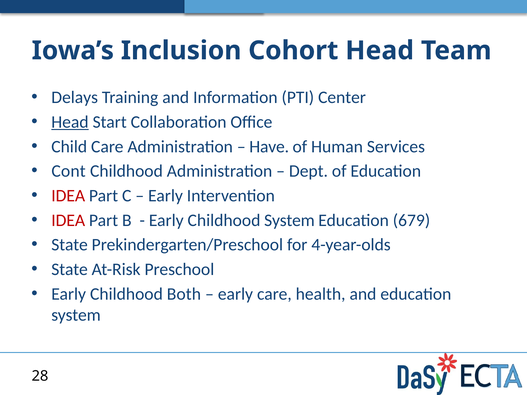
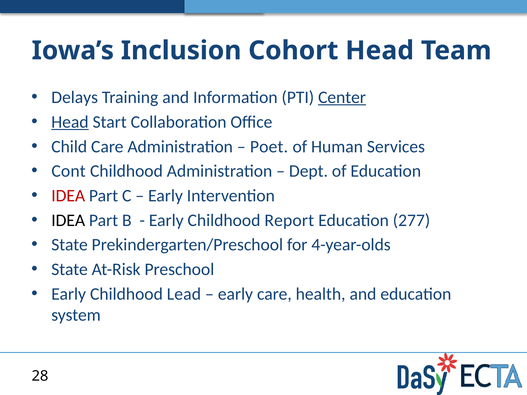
Center underline: none -> present
Have: Have -> Poet
IDEA at (68, 220) colour: red -> black
Childhood System: System -> Report
679: 679 -> 277
Both: Both -> Lead
